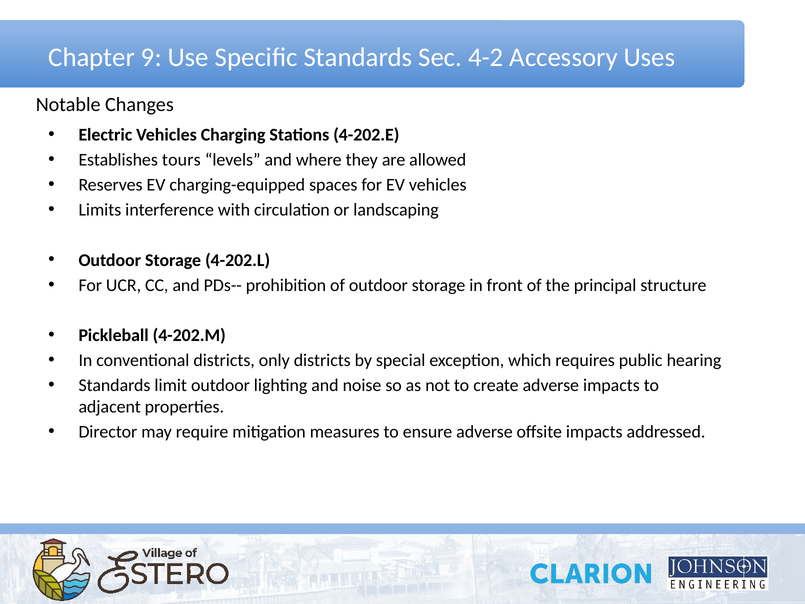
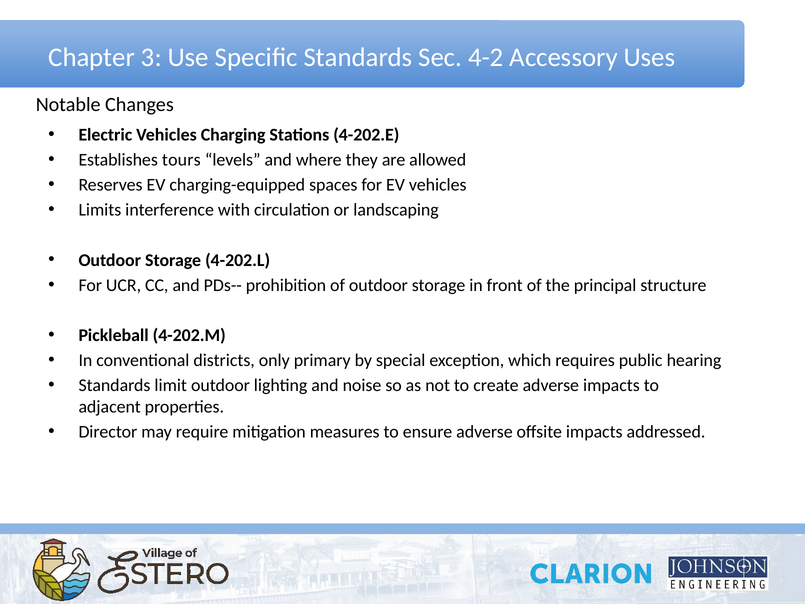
9: 9 -> 3
only districts: districts -> primary
